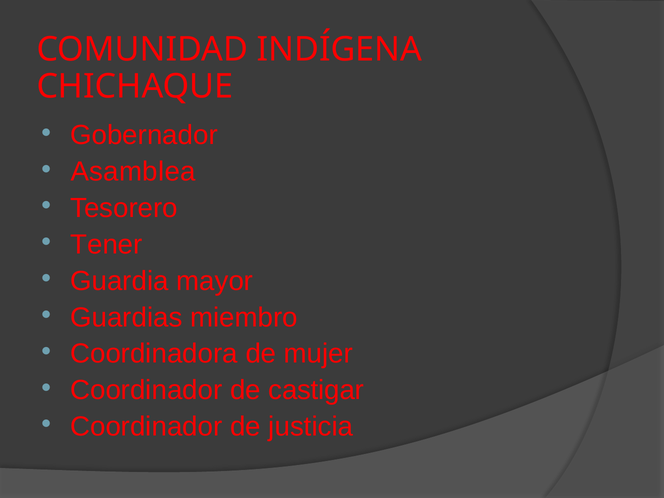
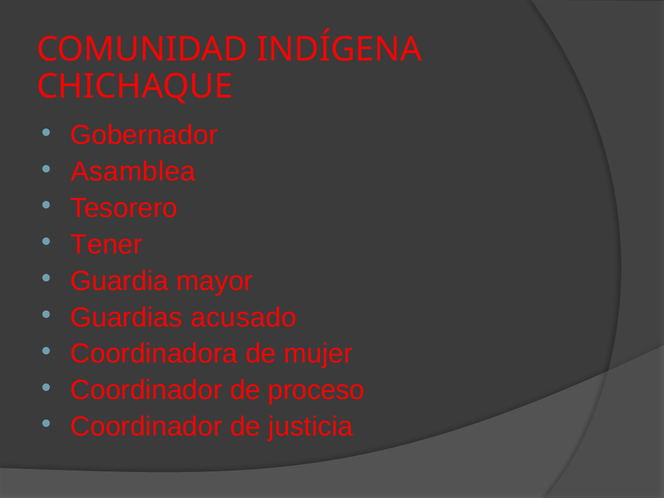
miembro: miembro -> acusado
castigar: castigar -> proceso
